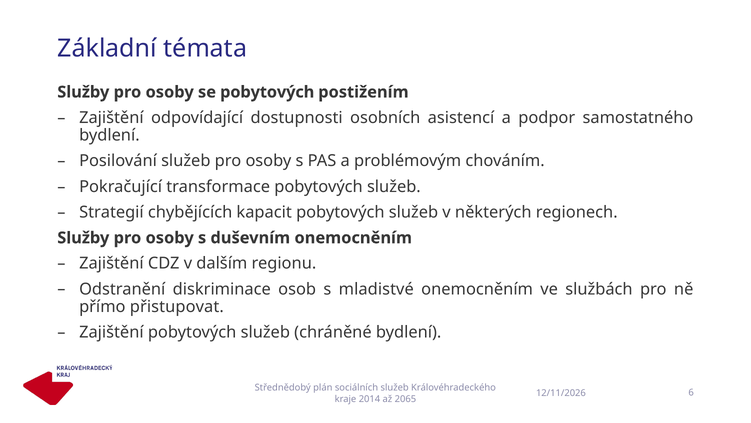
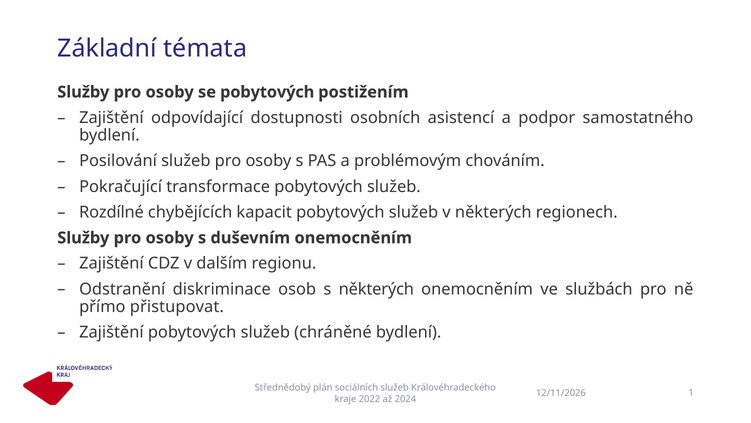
Strategií: Strategií -> Rozdílné
s mladistvé: mladistvé -> některých
6: 6 -> 1
2014: 2014 -> 2022
2065: 2065 -> 2024
